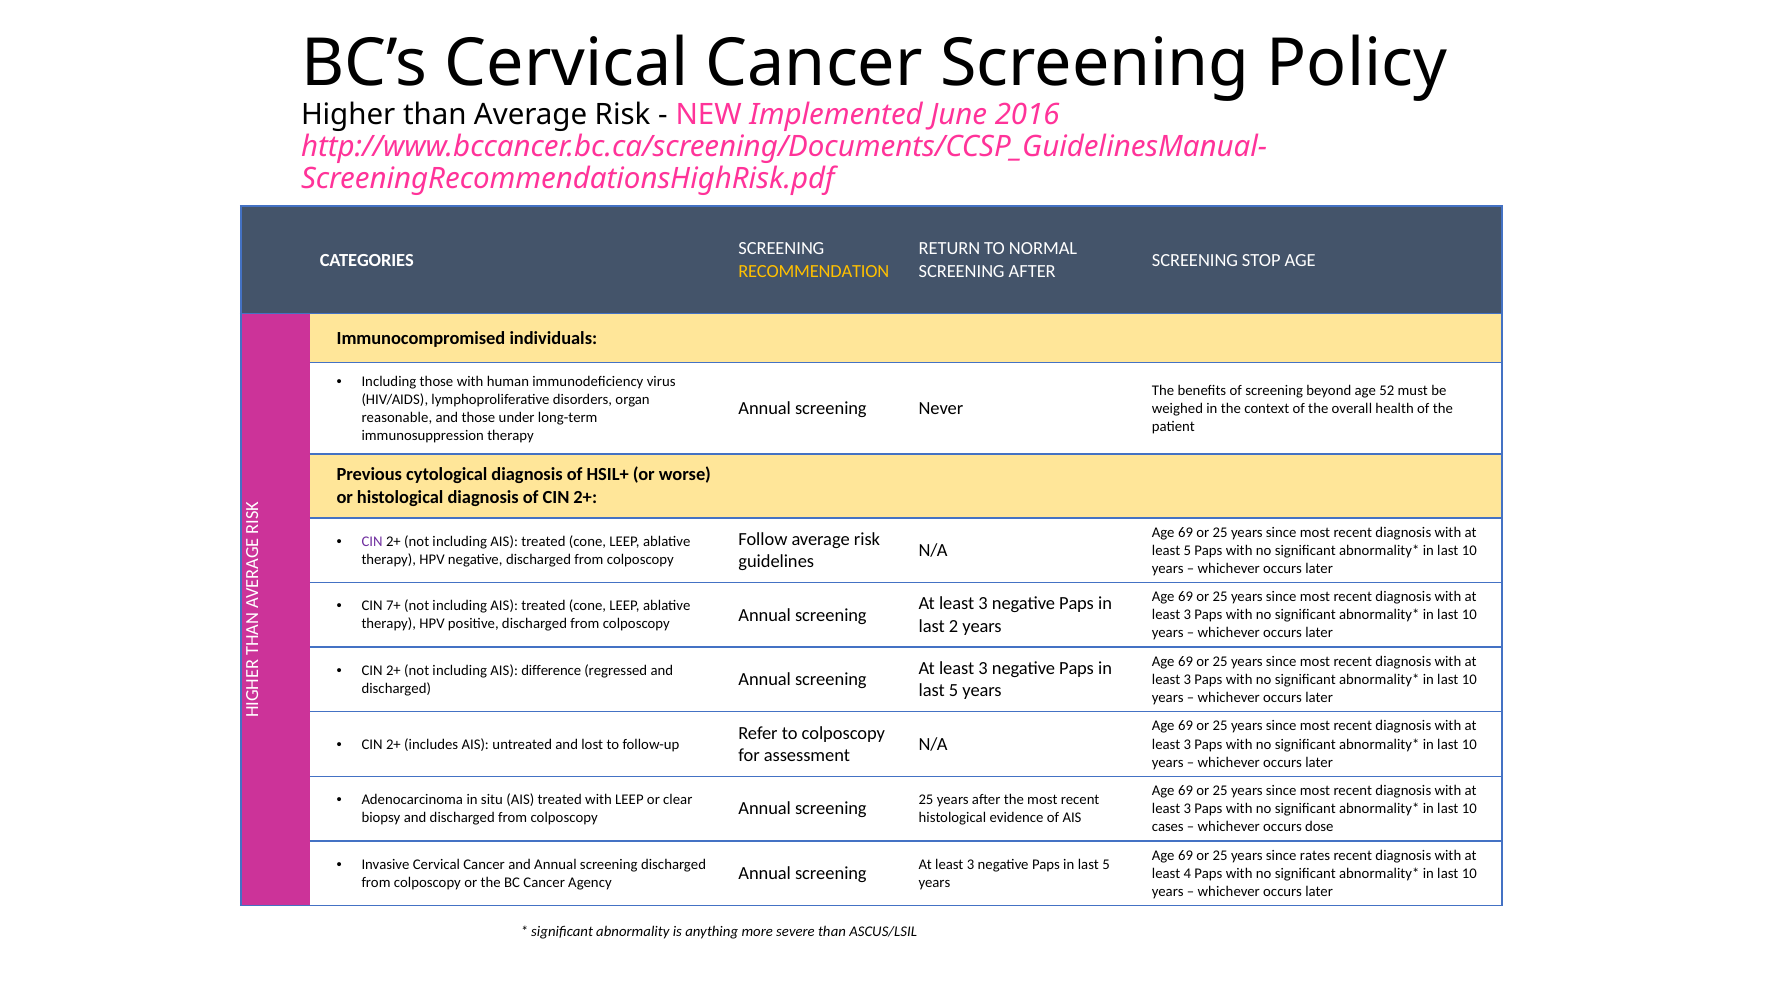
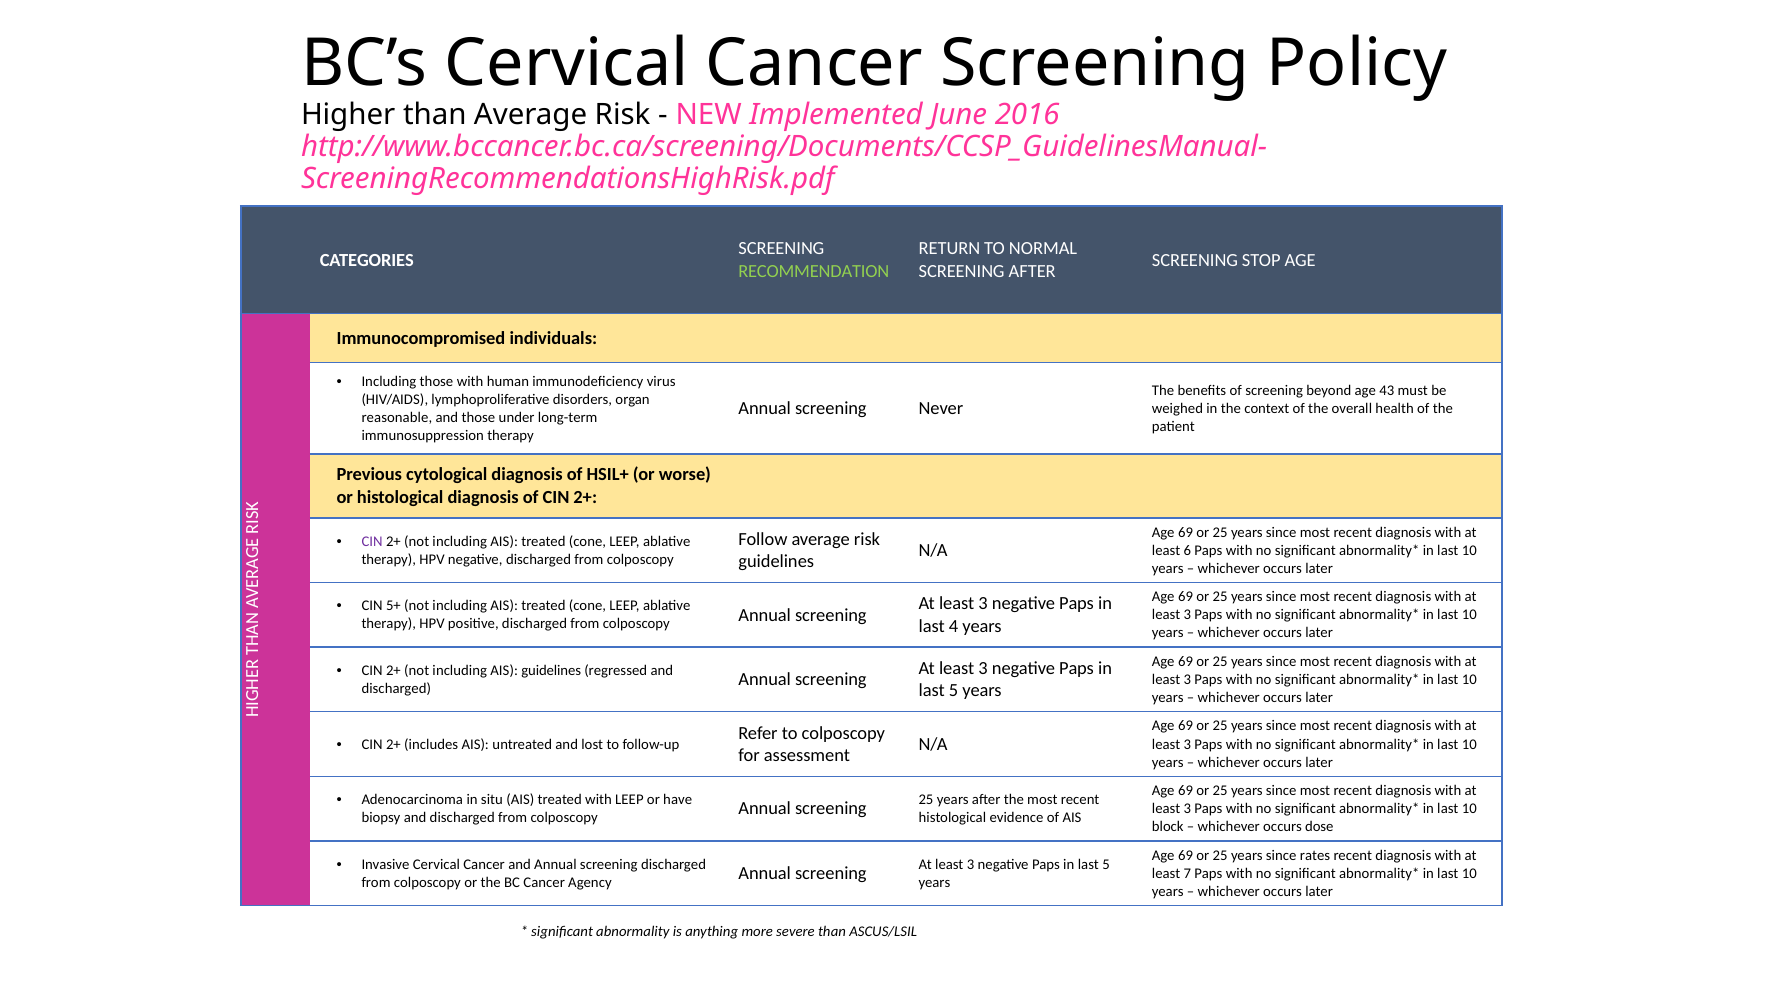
RECOMMENDATION colour: yellow -> light green
52: 52 -> 43
least 5: 5 -> 6
7+: 7+ -> 5+
2: 2 -> 4
AIS difference: difference -> guidelines
clear: clear -> have
cases: cases -> block
4: 4 -> 7
